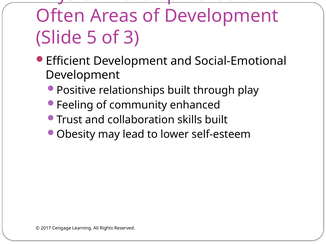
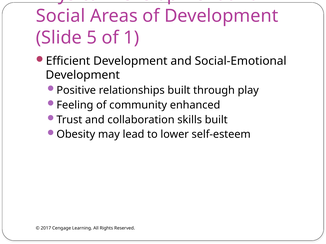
Often: Often -> Social
3: 3 -> 1
